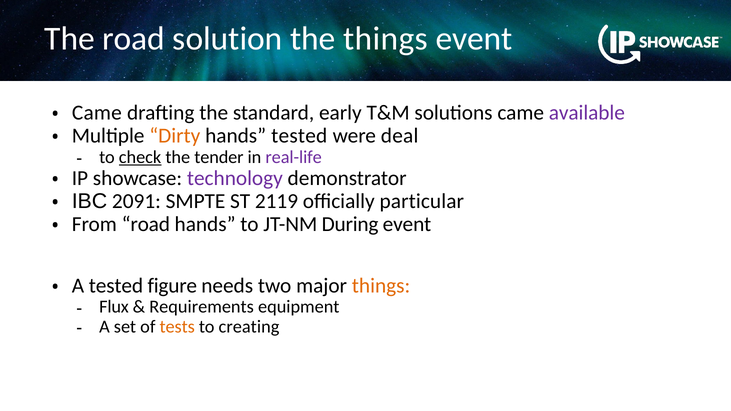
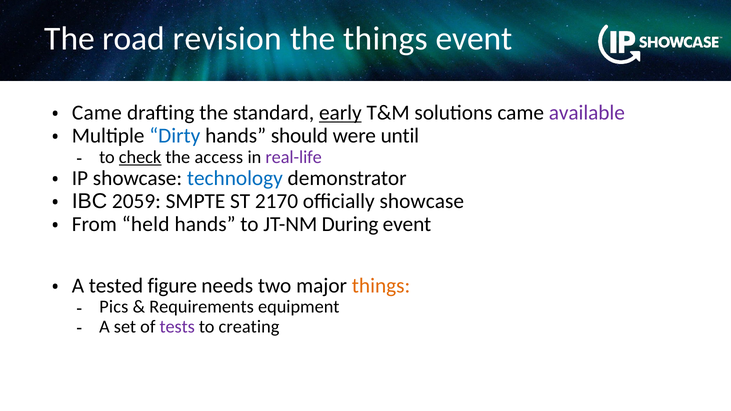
solution: solution -> revision
early underline: none -> present
Dirty colour: orange -> blue
hands tested: tested -> should
deal: deal -> until
tender: tender -> access
technology colour: purple -> blue
2091: 2091 -> 2059
2119: 2119 -> 2170
officially particular: particular -> showcase
From road: road -> held
Flux: Flux -> Pics
tests colour: orange -> purple
